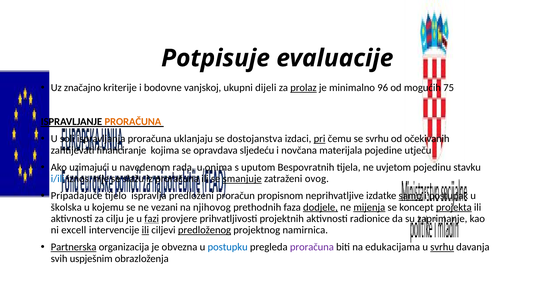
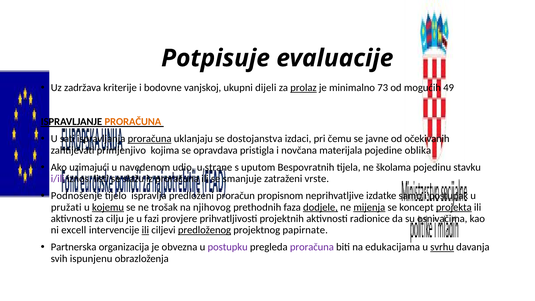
značajno: značajno -> zadržava
96: 96 -> 73
75: 75 -> 49
soli: soli -> sati
proračuna at (150, 139) underline: none -> present
pri underline: present -> none
se svrhu: svrhu -> javne
financiranje: financiranje -> primjenjivo
sljedeću: sljedeću -> pristigla
utječu: utječu -> oblika
rada: rada -> udio
onima: onima -> strane
uvjetom: uvjetom -> školama
i/ili colour: blue -> purple
nije: nije -> listi
smanjuje underline: present -> none
ovog: ovog -> vrste
Pripadajuće: Pripadajuće -> Podnošenje
samo underline: present -> none
školska: školska -> pružati
kojemu underline: none -> present
vezani: vezani -> trošak
fazi underline: present -> none
zaprimanje: zaprimanje -> osnivačima
namirnica: namirnica -> papirnate
Partnerska underline: present -> none
postupku colour: blue -> purple
uspješnim: uspješnim -> ispunjenu
